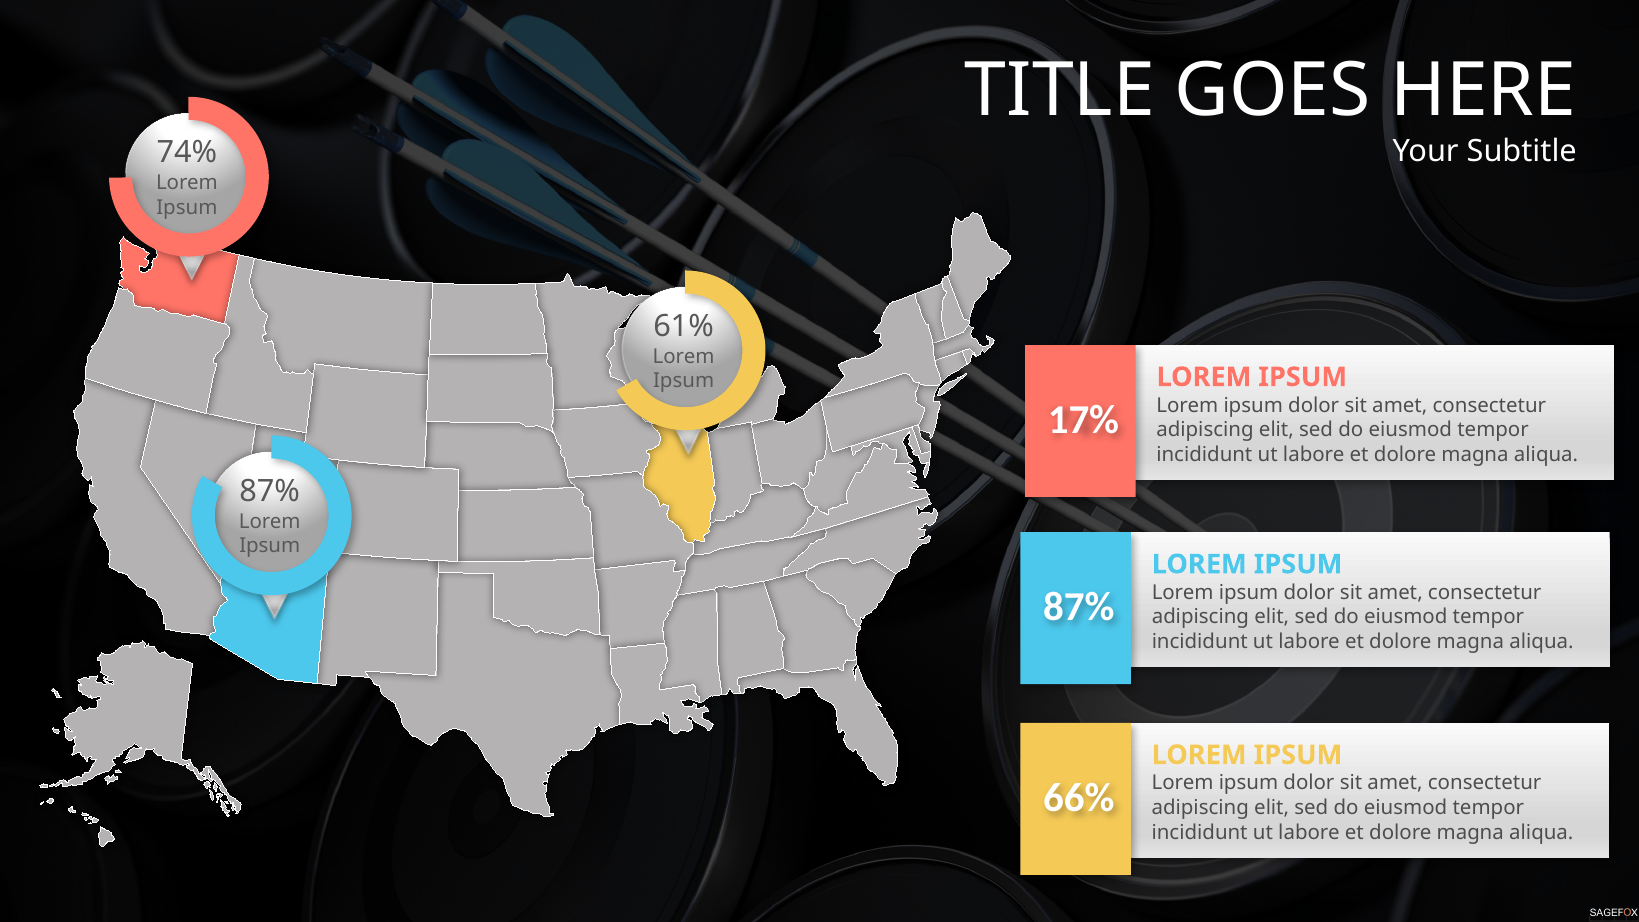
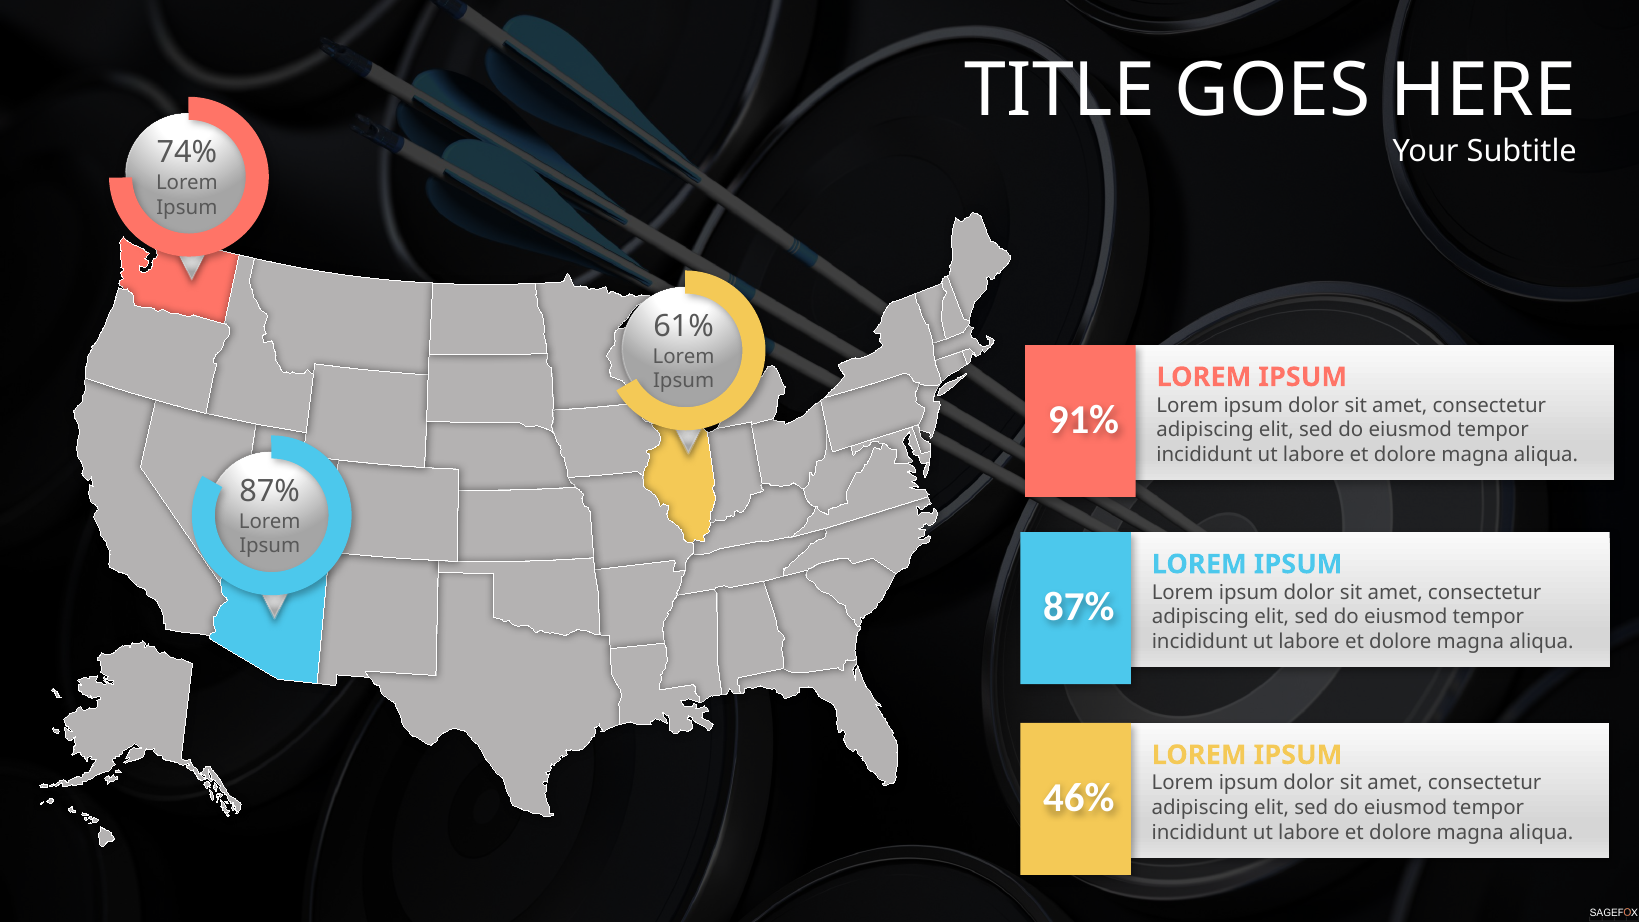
17%: 17% -> 91%
66%: 66% -> 46%
